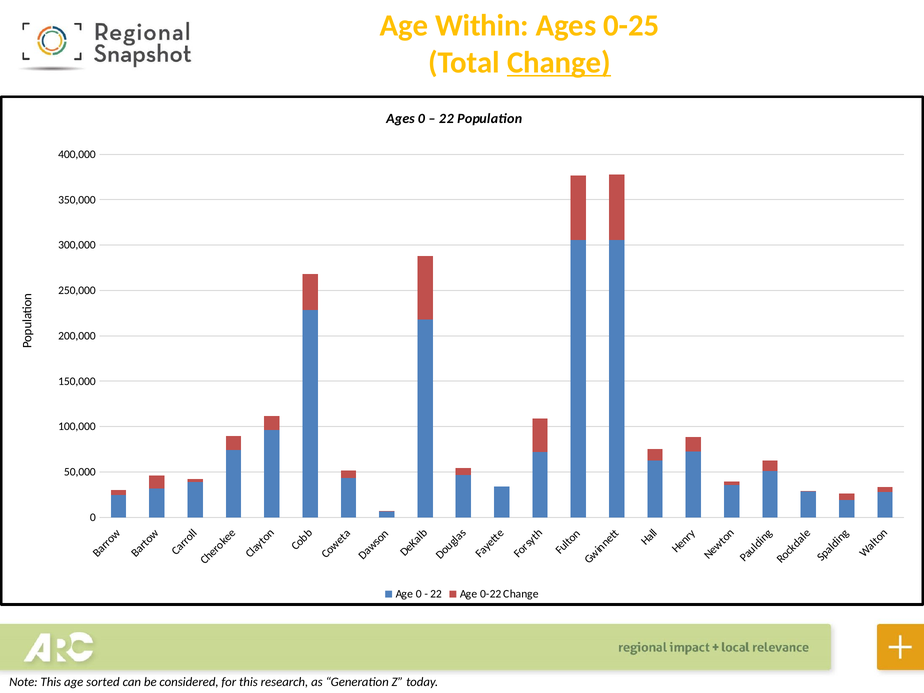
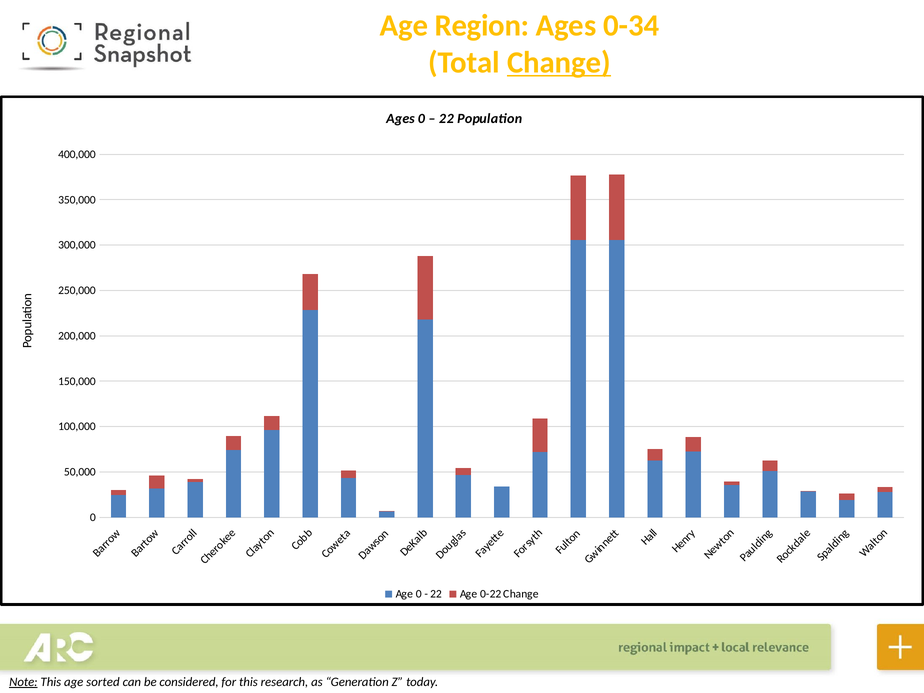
Within: Within -> Region
0-25: 0-25 -> 0-34
Note underline: none -> present
